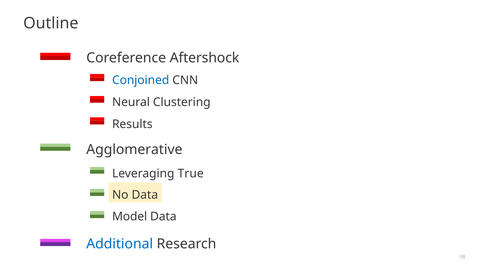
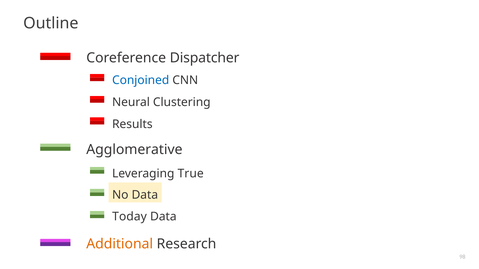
Aftershock: Aftershock -> Dispatcher
Model: Model -> Today
Additional colour: blue -> orange
